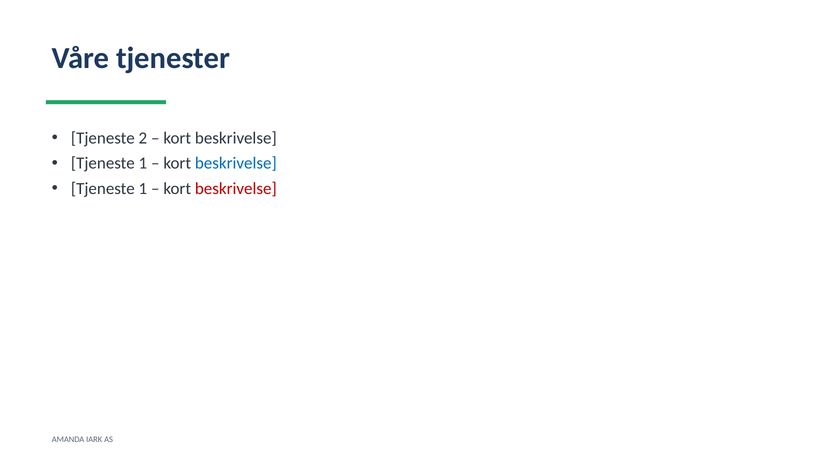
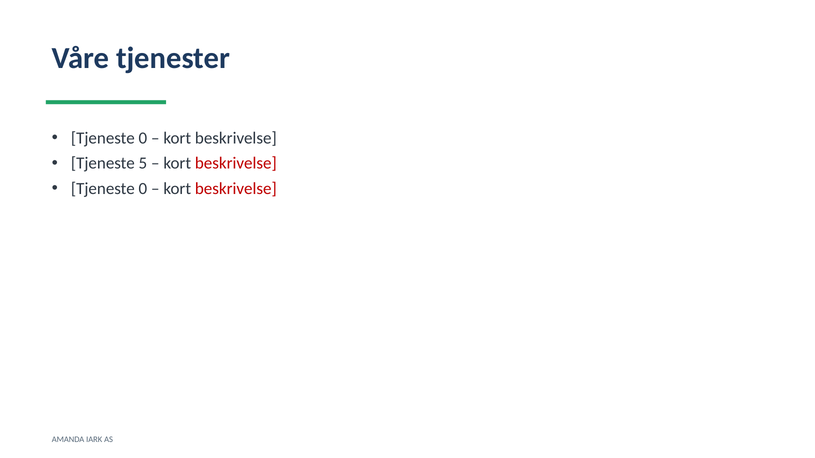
2 at (143, 138): 2 -> 0
1 at (143, 164): 1 -> 5
beskrivelse at (236, 164) colour: blue -> red
1 at (143, 189): 1 -> 0
